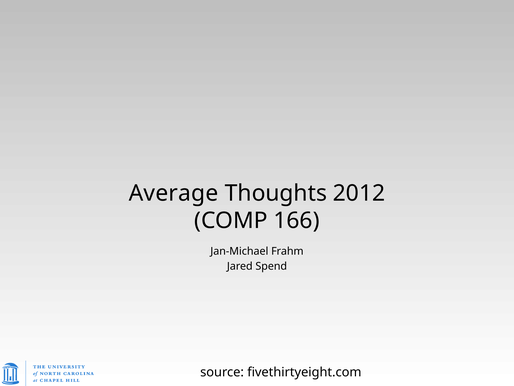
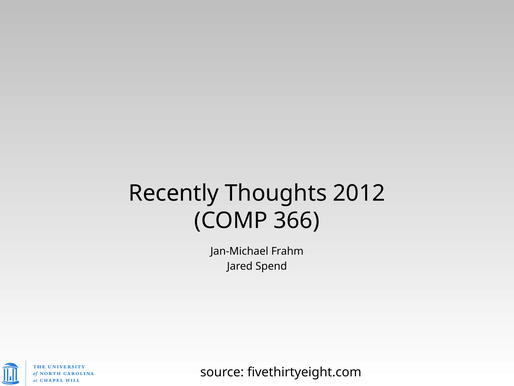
Average: Average -> Recently
166: 166 -> 366
